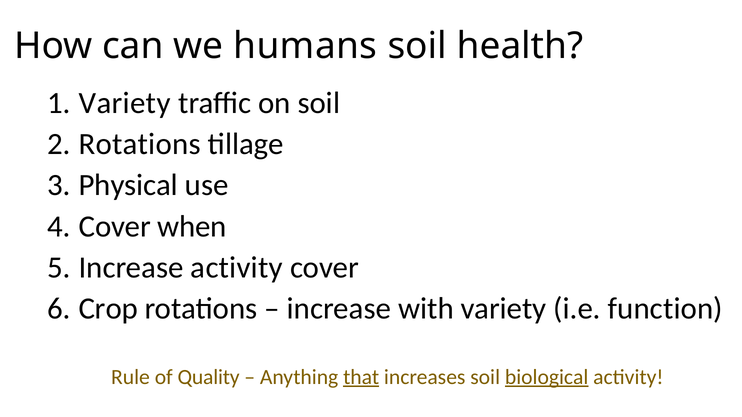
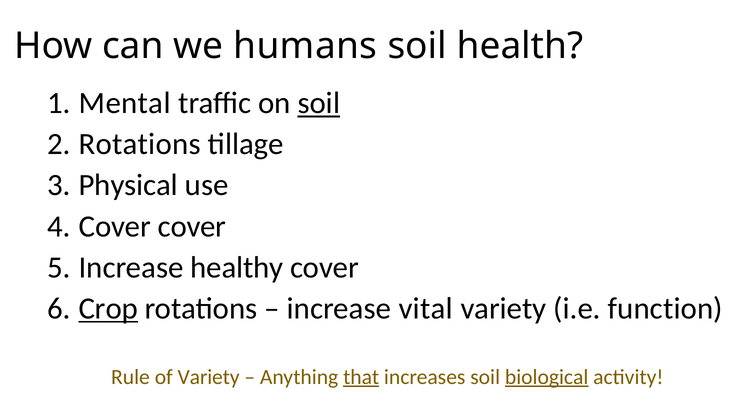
Variety at (125, 103): Variety -> Mental
soil at (319, 103) underline: none -> present
Cover when: when -> cover
Increase activity: activity -> healthy
Crop underline: none -> present
with: with -> vital
of Quality: Quality -> Variety
